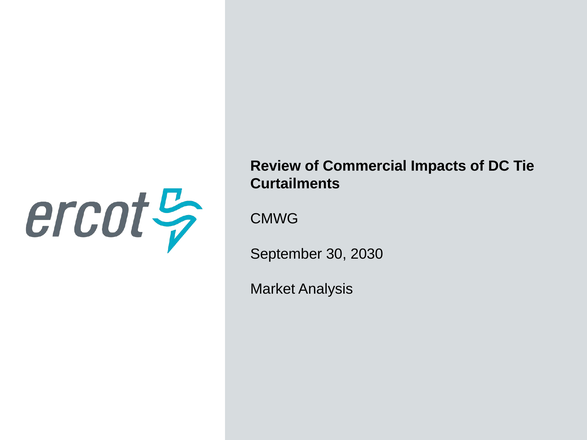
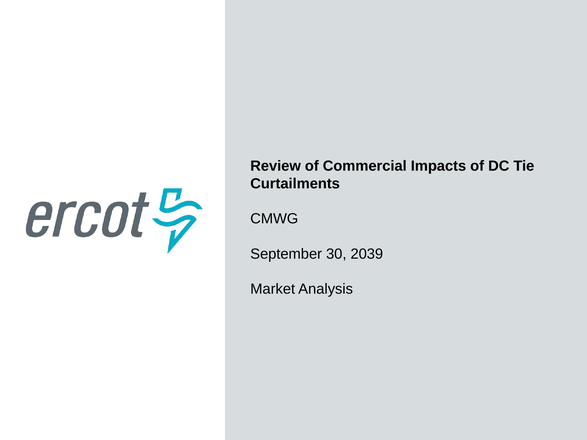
2030: 2030 -> 2039
